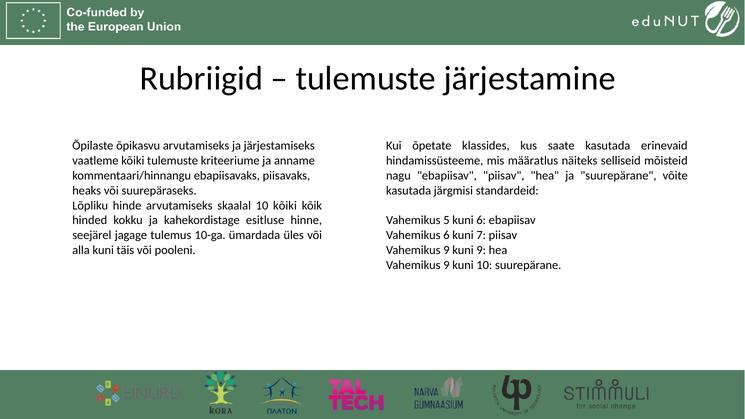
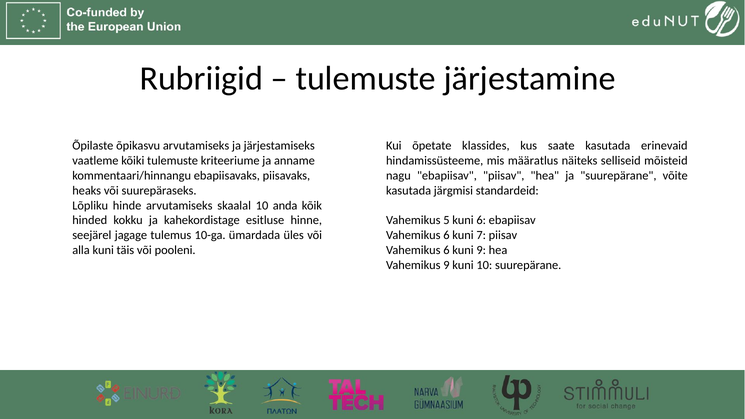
10 kõiki: kõiki -> anda
9 at (446, 250): 9 -> 6
